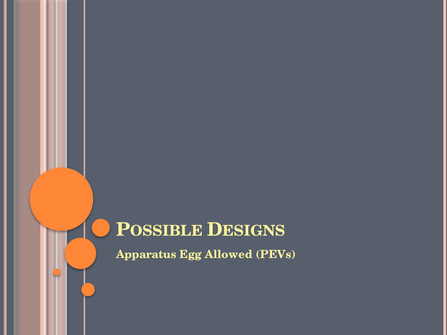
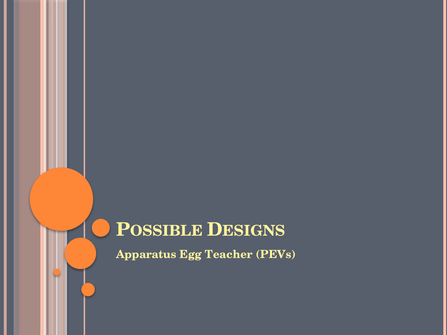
Allowed: Allowed -> Teacher
